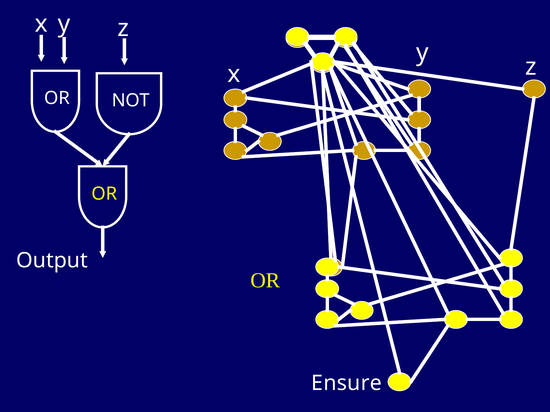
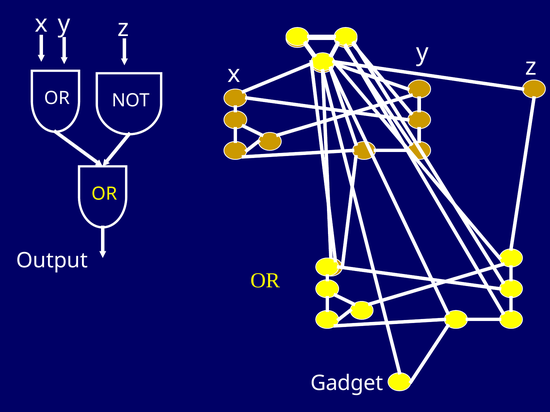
Ensure: Ensure -> Gadget
